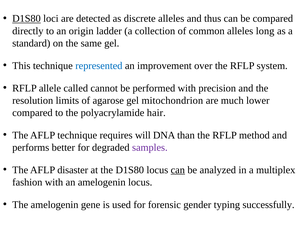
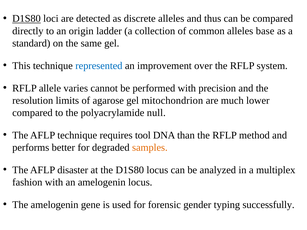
long: long -> base
called: called -> varies
hair: hair -> null
will: will -> tool
samples colour: purple -> orange
can at (178, 170) underline: present -> none
